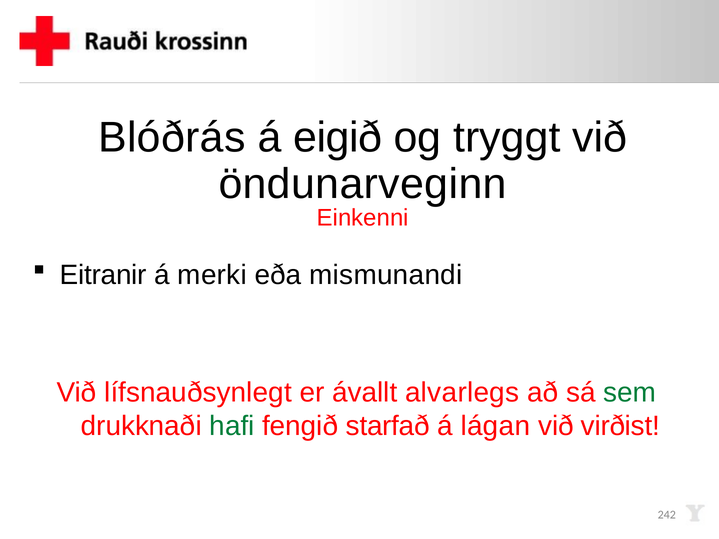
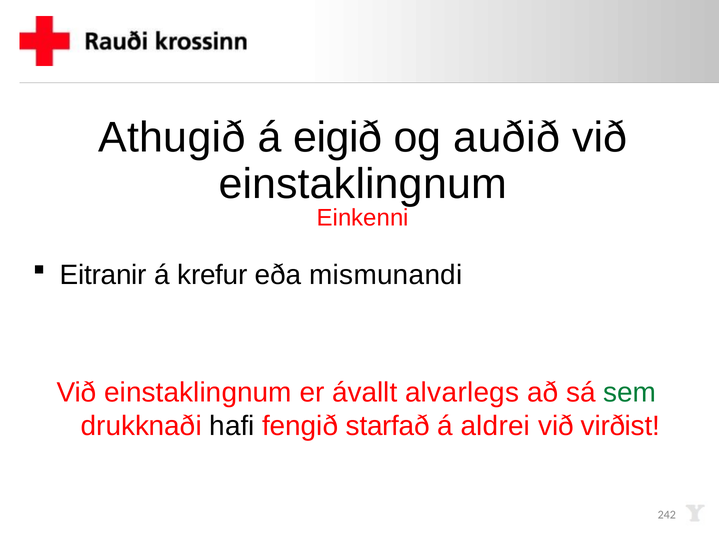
Blóðrás: Blóðrás -> Athugið
tryggt: tryggt -> auðið
öndunarveginn at (363, 184): öndunarveginn -> einstaklingnum
merki: merki -> krefur
lífsnauðsynlegt at (198, 393): lífsnauðsynlegt -> einstaklingnum
hafi colour: green -> black
lágan: lágan -> aldrei
